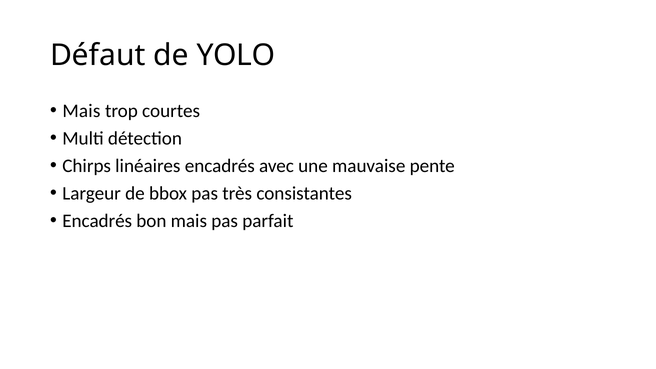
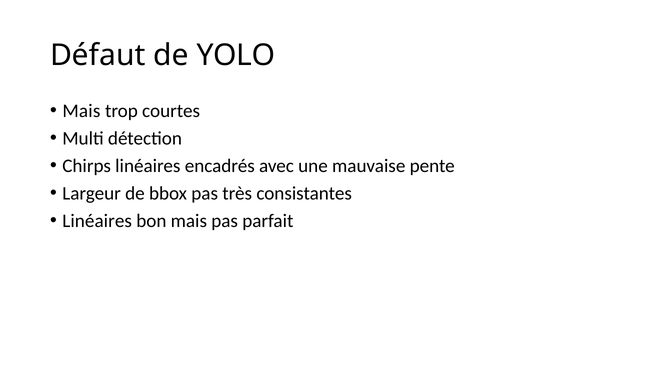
Encadrés at (97, 221): Encadrés -> Linéaires
